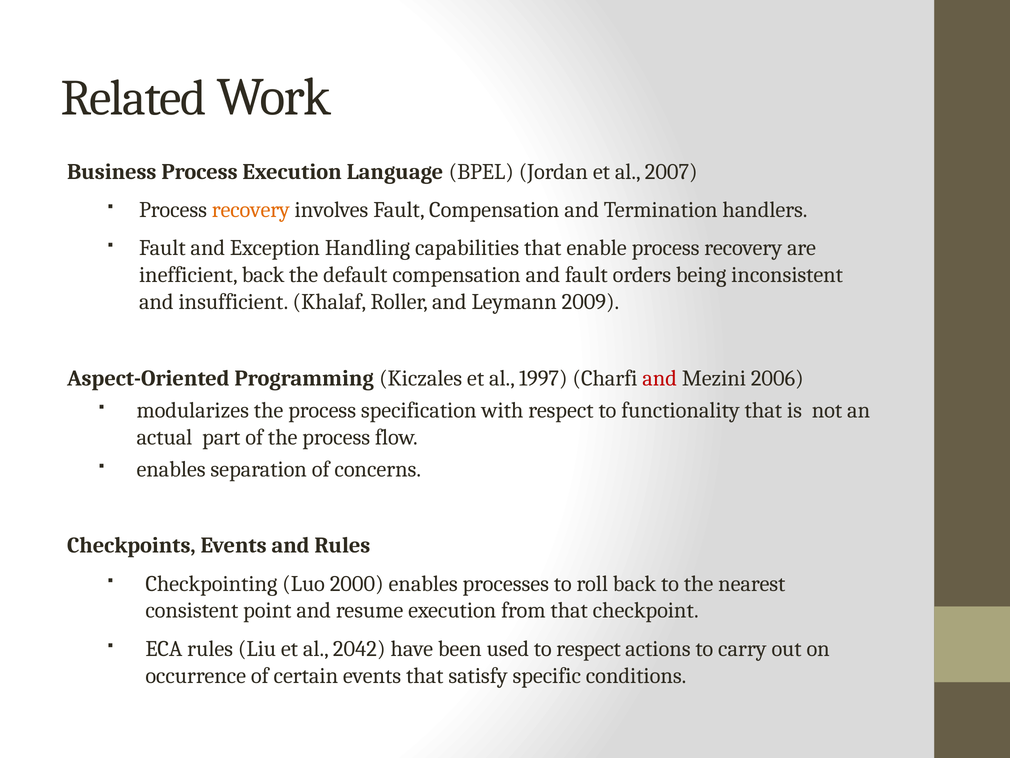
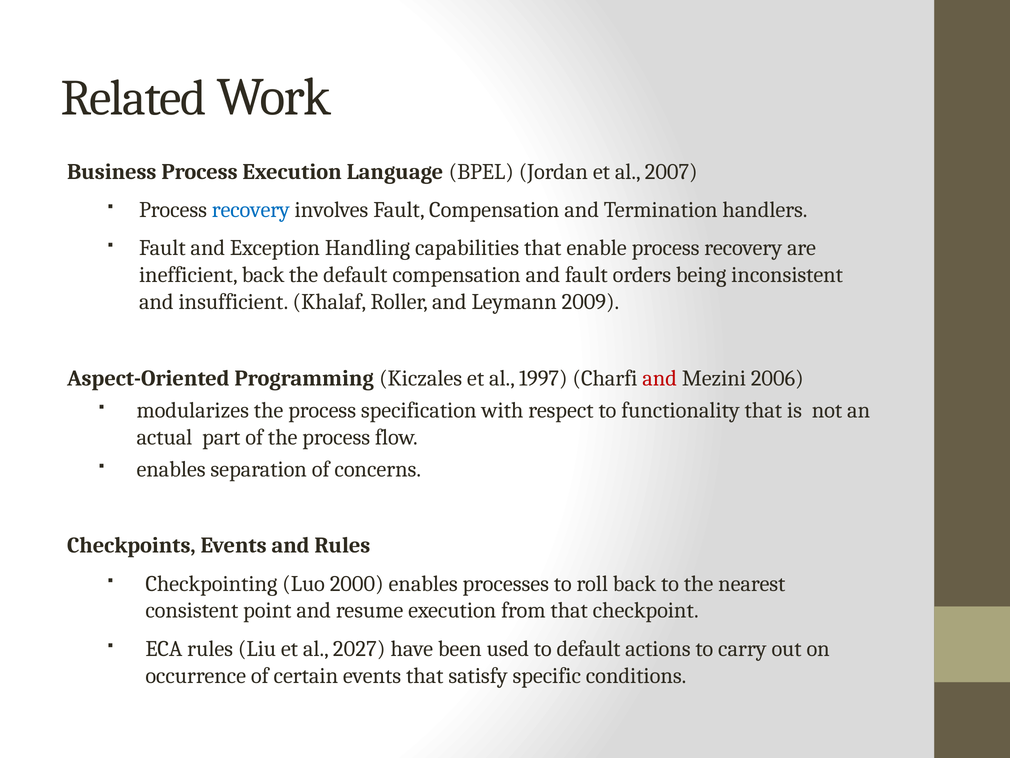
recovery at (251, 210) colour: orange -> blue
2042: 2042 -> 2027
to respect: respect -> default
